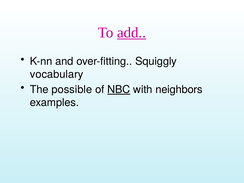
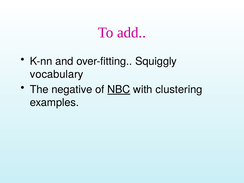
add underline: present -> none
possible: possible -> negative
neighbors: neighbors -> clustering
